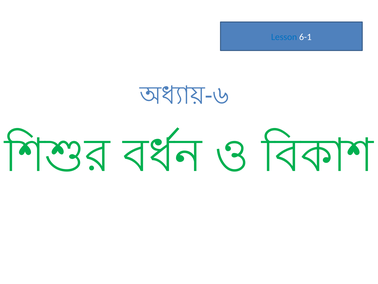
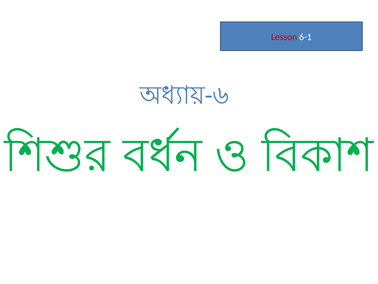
Lesson colour: blue -> red
